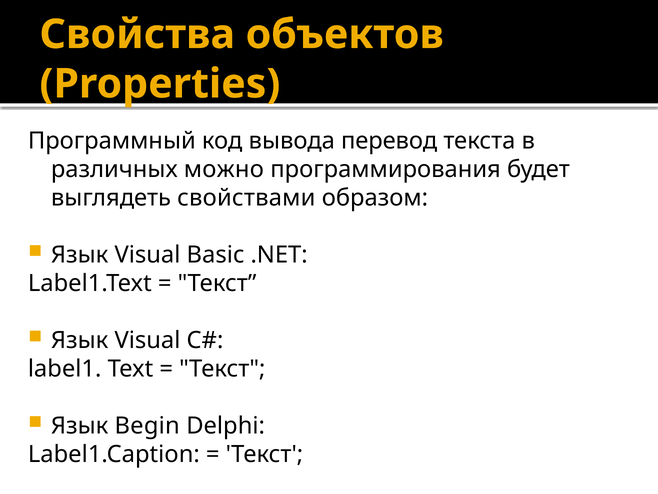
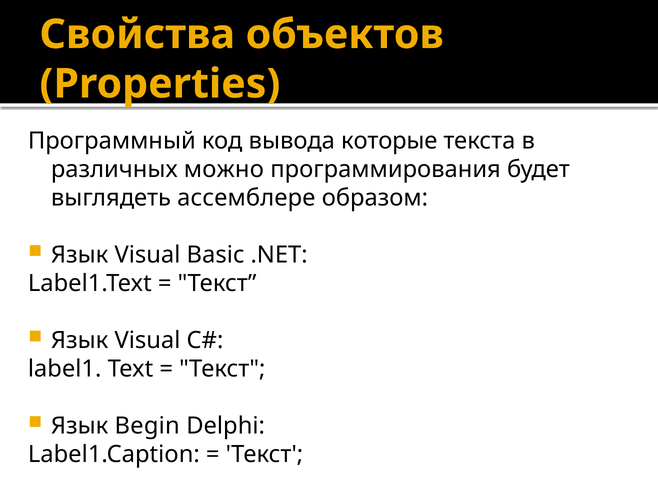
перевод: перевод -> которые
свойствами: свойствами -> ассемблере
